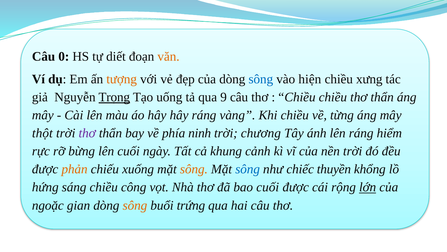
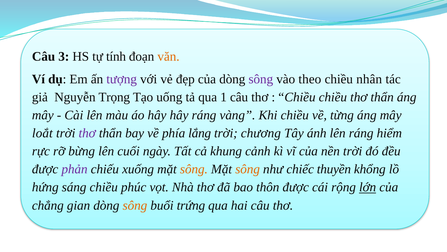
0: 0 -> 3
diết: diết -> tính
tượng colour: orange -> purple
sông at (261, 79) colour: blue -> purple
hiện: hiện -> theo
xưng: xưng -> nhân
Trọng underline: present -> none
9: 9 -> 1
thột: thột -> loắt
ninh: ninh -> lắng
phản colour: orange -> purple
sông at (248, 169) colour: blue -> orange
công: công -> phúc
bao cuối: cuối -> thôn
ngoặc: ngoặc -> chẳng
